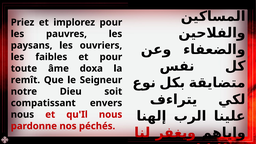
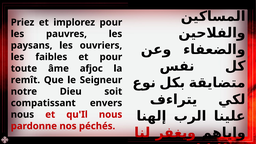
doxa: doxa -> afjoc
